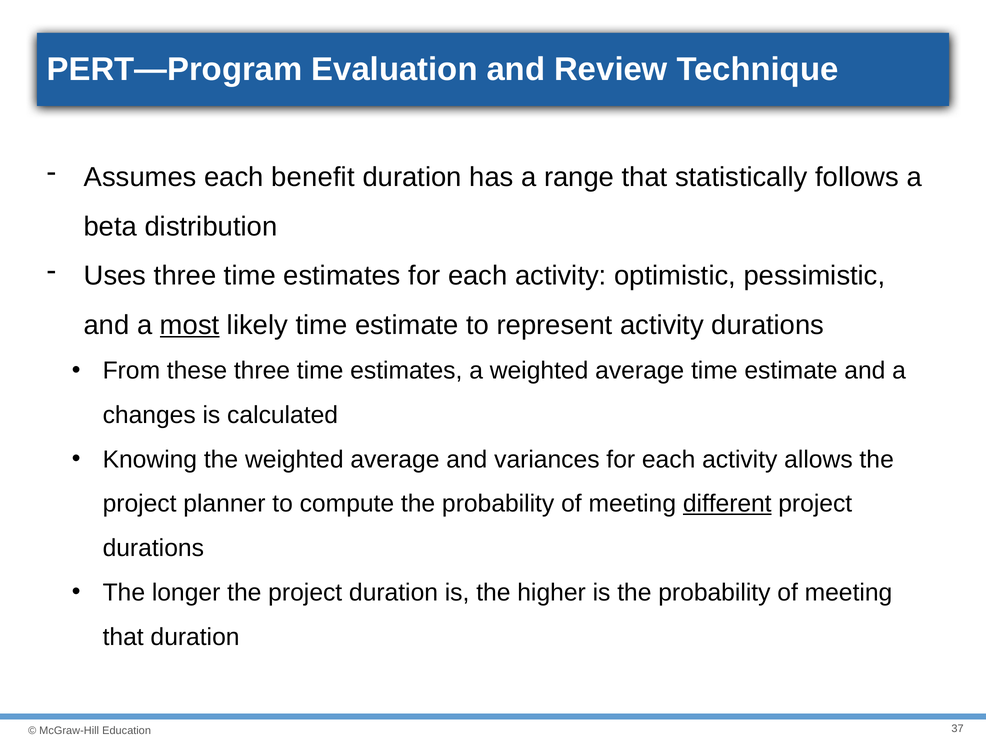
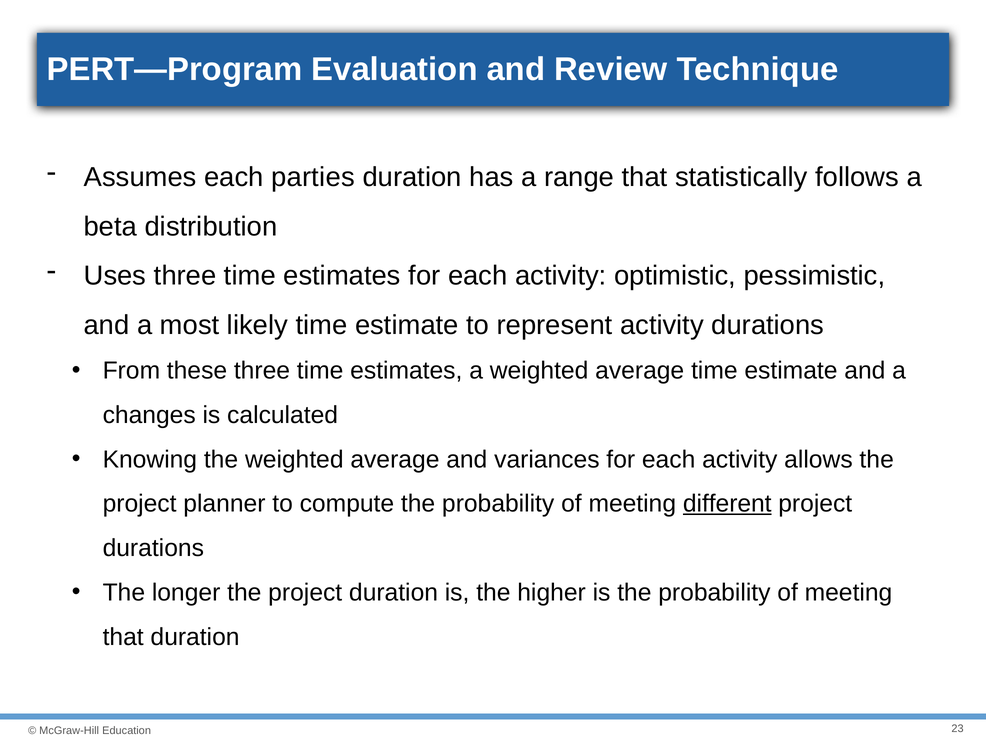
benefit: benefit -> parties
most underline: present -> none
37: 37 -> 23
